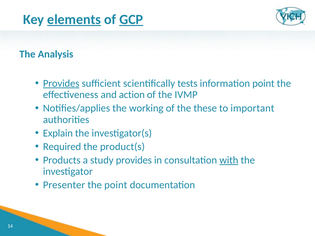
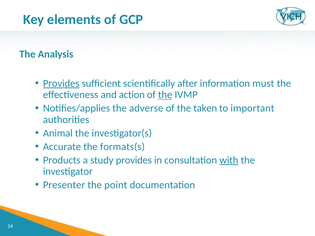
elements underline: present -> none
GCP underline: present -> none
tests: tests -> after
information point: point -> must
the at (165, 95) underline: none -> present
working: working -> adverse
these: these -> taken
Explain: Explain -> Animal
Required: Required -> Accurate
product(s: product(s -> formats(s
